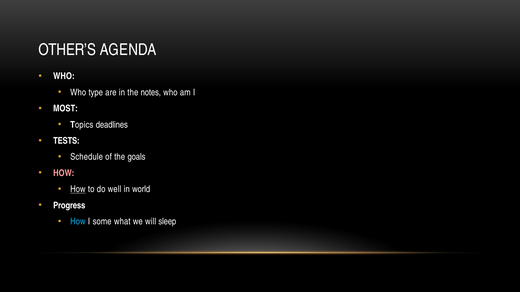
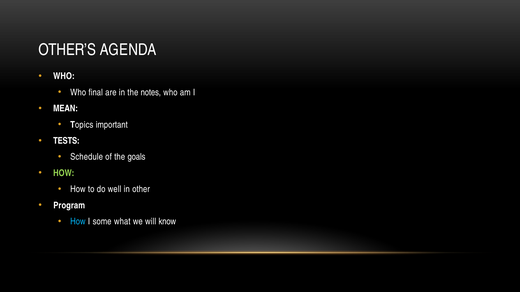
type: type -> final
MOST: MOST -> MEAN
deadlines: deadlines -> important
HOW at (64, 173) colour: pink -> light green
How at (78, 190) underline: present -> none
world: world -> other
Progress: Progress -> Program
sleep: sleep -> know
